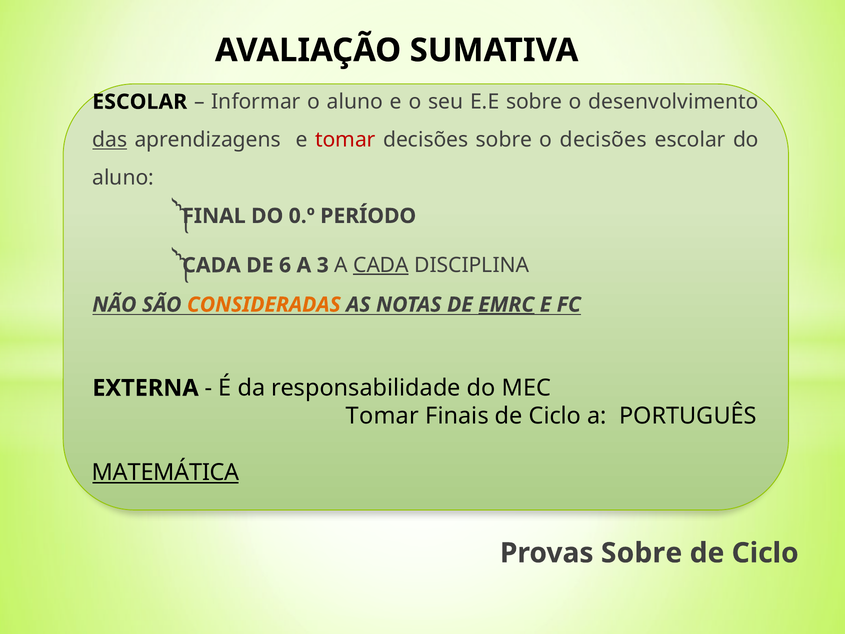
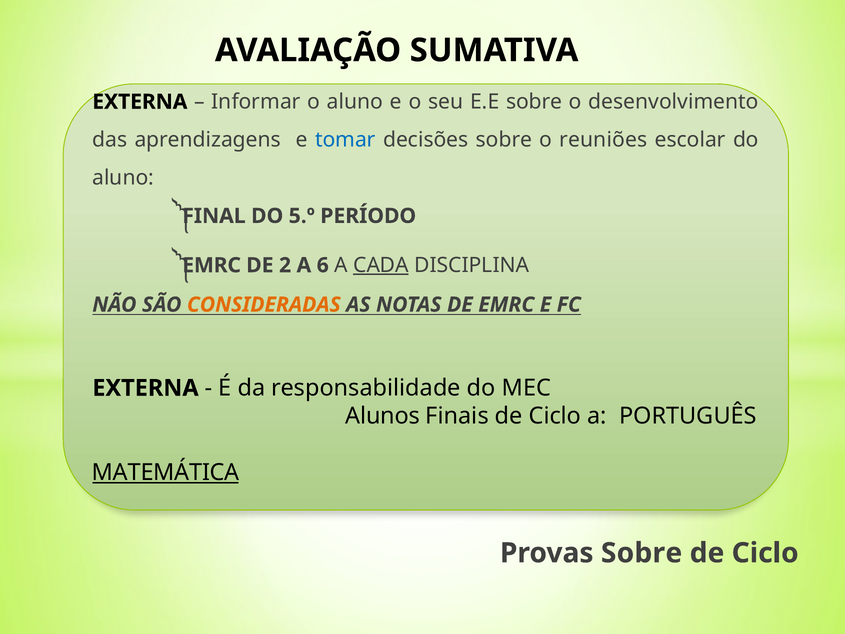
ESCOLAR at (140, 102): ESCOLAR -> EXTERNA
das underline: present -> none
tomar at (345, 140) colour: red -> blue
o decisões: decisões -> reuniões
0.º: 0.º -> 5.º
CADA at (212, 265): CADA -> EMRC
6: 6 -> 2
3: 3 -> 6
EMRC at (506, 305) underline: present -> none
Tomar at (382, 416): Tomar -> Alunos
